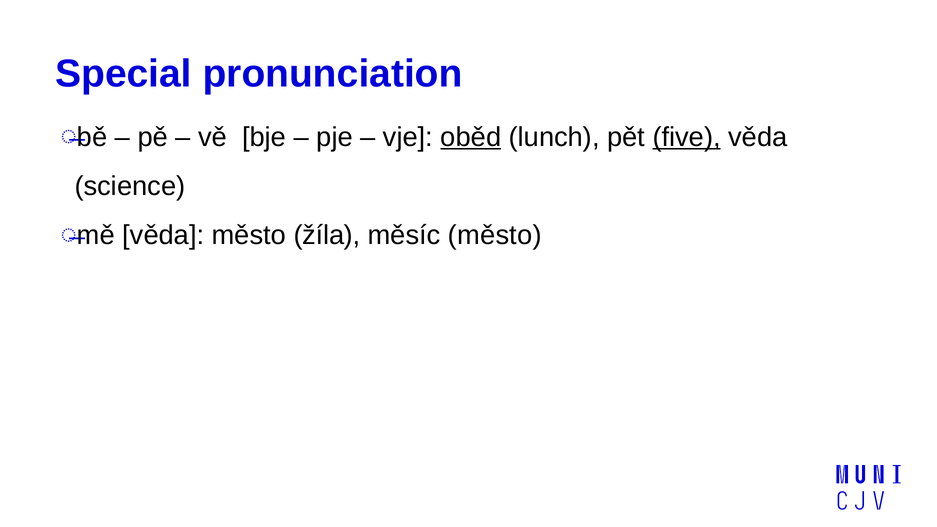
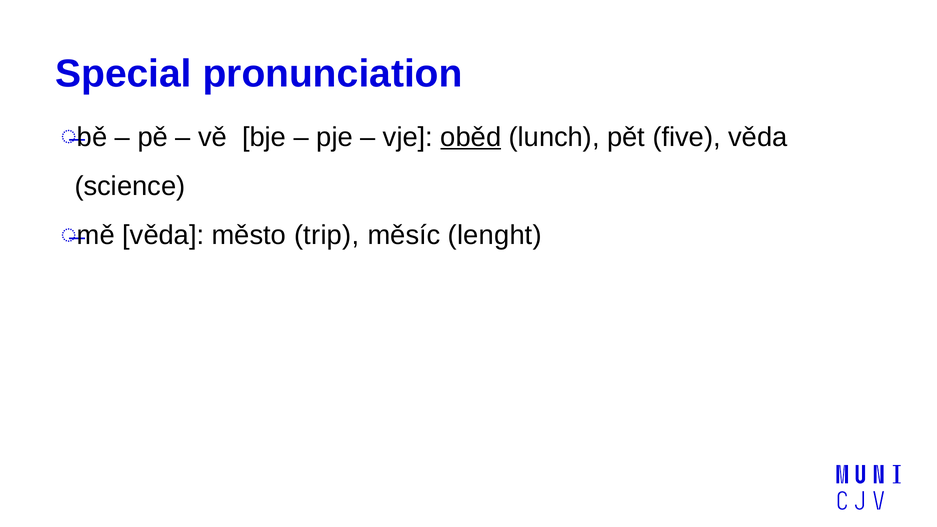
five underline: present -> none
žíla: žíla -> trip
měsíc město: město -> lenght
